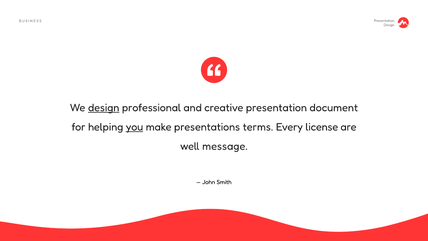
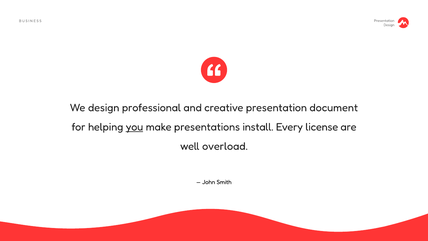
design at (104, 108) underline: present -> none
terms: terms -> install
message: message -> overload
